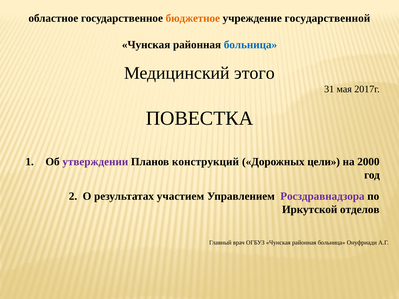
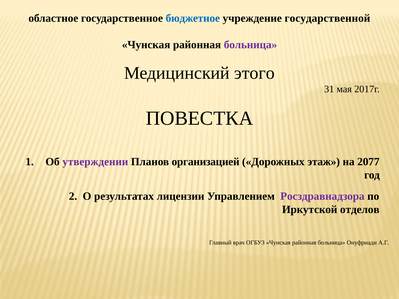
бюджетное colour: orange -> blue
больница at (250, 45) colour: blue -> purple
конструкций: конструкций -> организацией
цели: цели -> этаж
2000: 2000 -> 2077
участием: участием -> лицензии
